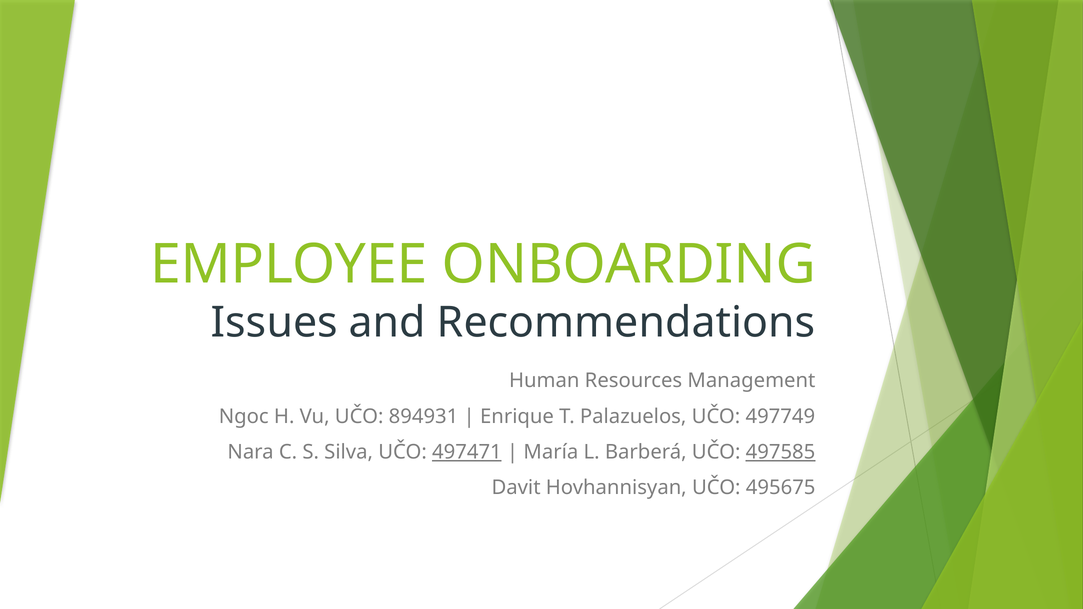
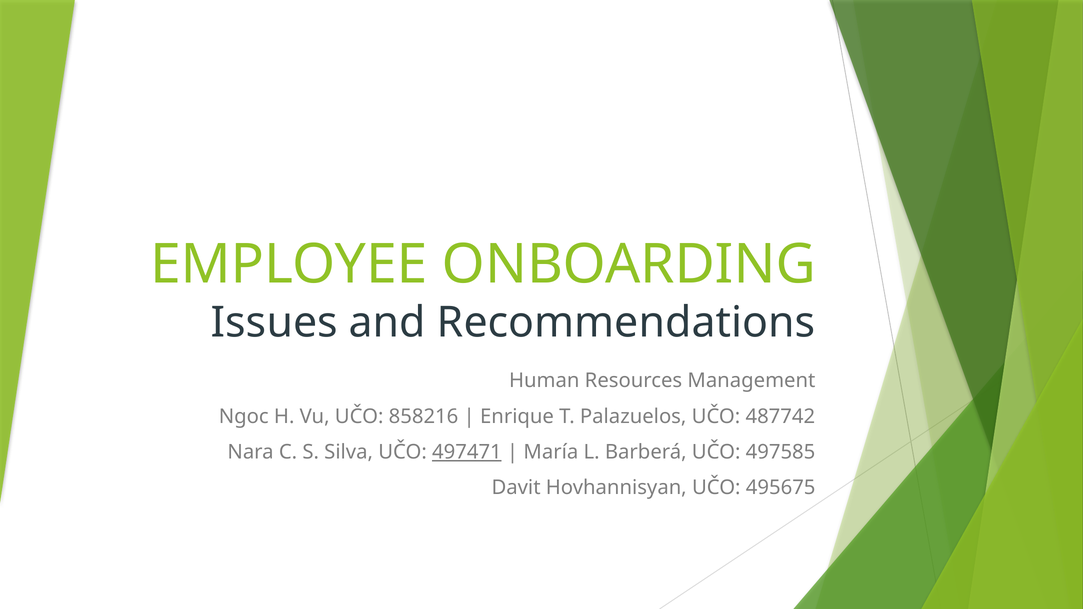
894931: 894931 -> 858216
497749: 497749 -> 487742
497585 underline: present -> none
